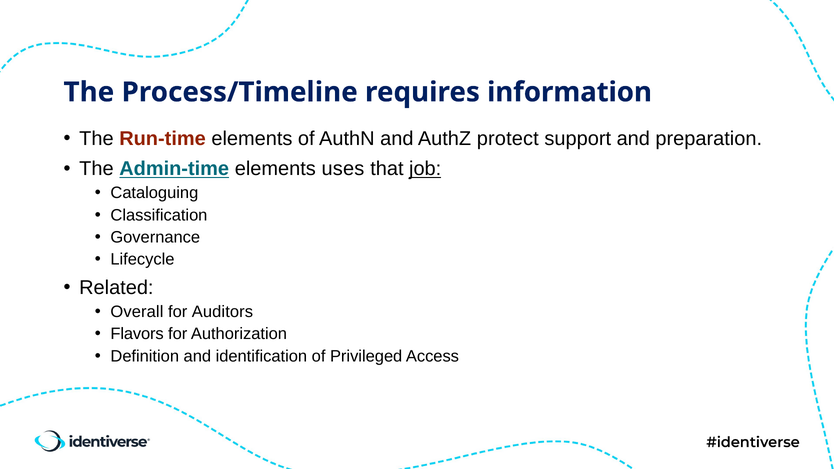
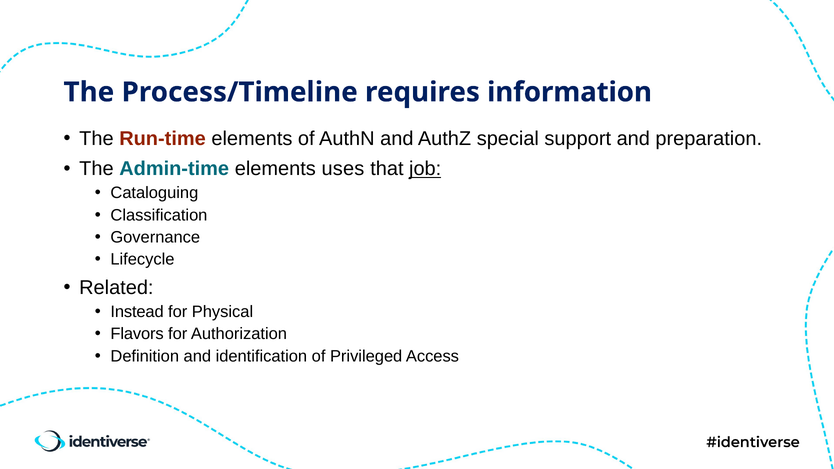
protect: protect -> special
Admin-time underline: present -> none
Overall: Overall -> Instead
Auditors: Auditors -> Physical
